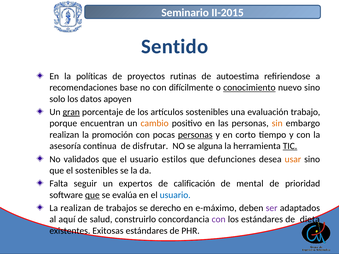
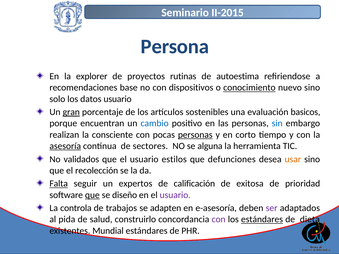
Sentido: Sentido -> Persona
políticas: políticas -> explorer
difícilmente: difícilmente -> dispositivos
datos apoyen: apoyen -> usuario
trabajo: trabajo -> basicos
cambio colour: orange -> blue
sin colour: orange -> blue
promoción: promoción -> consciente
asesoría underline: none -> present
disfrutar: disfrutar -> sectores
TIC underline: present -> none
el sostenibles: sostenibles -> recolección
Falta underline: none -> present
mental: mental -> exitosa
evalúa: evalúa -> diseño
usuario at (175, 195) colour: blue -> purple
La realizan: realizan -> controla
derecho: derecho -> adapten
e-máximo: e-máximo -> e-asesoría
aquí: aquí -> pida
estándares at (262, 220) underline: none -> present
Exitosas: Exitosas -> Mundial
